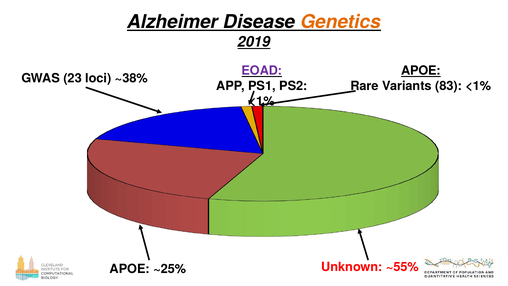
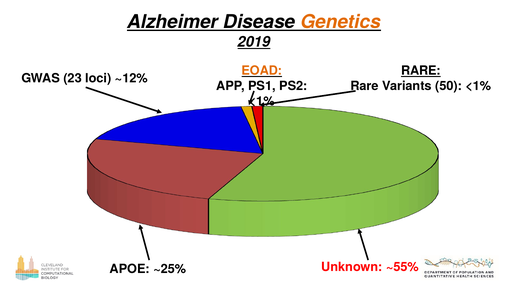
EOAD colour: purple -> orange
APOE at (421, 71): APOE -> RARE
~38%: ~38% -> ~12%
83: 83 -> 50
